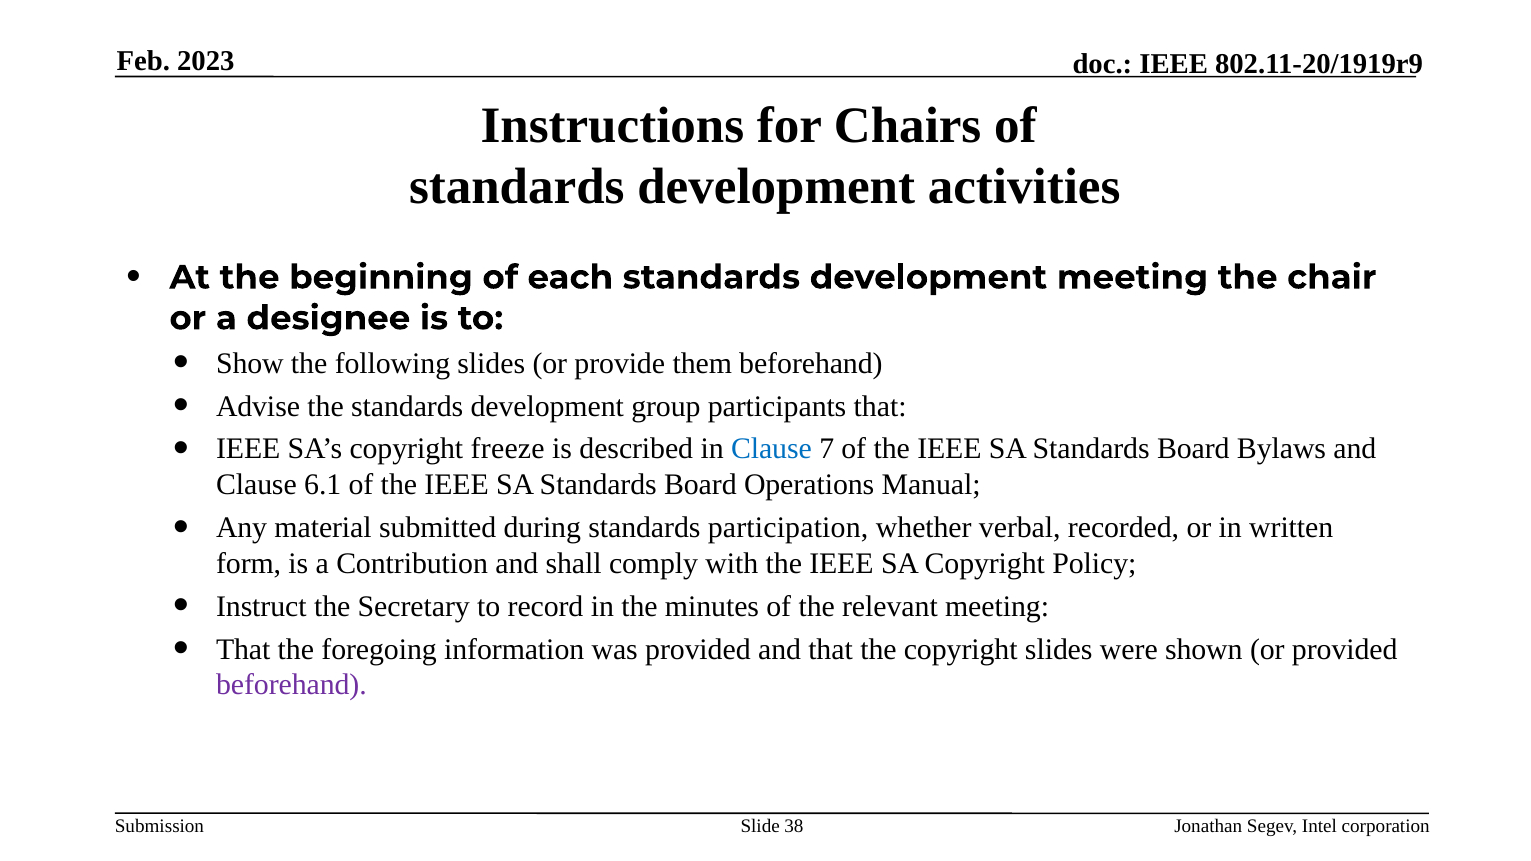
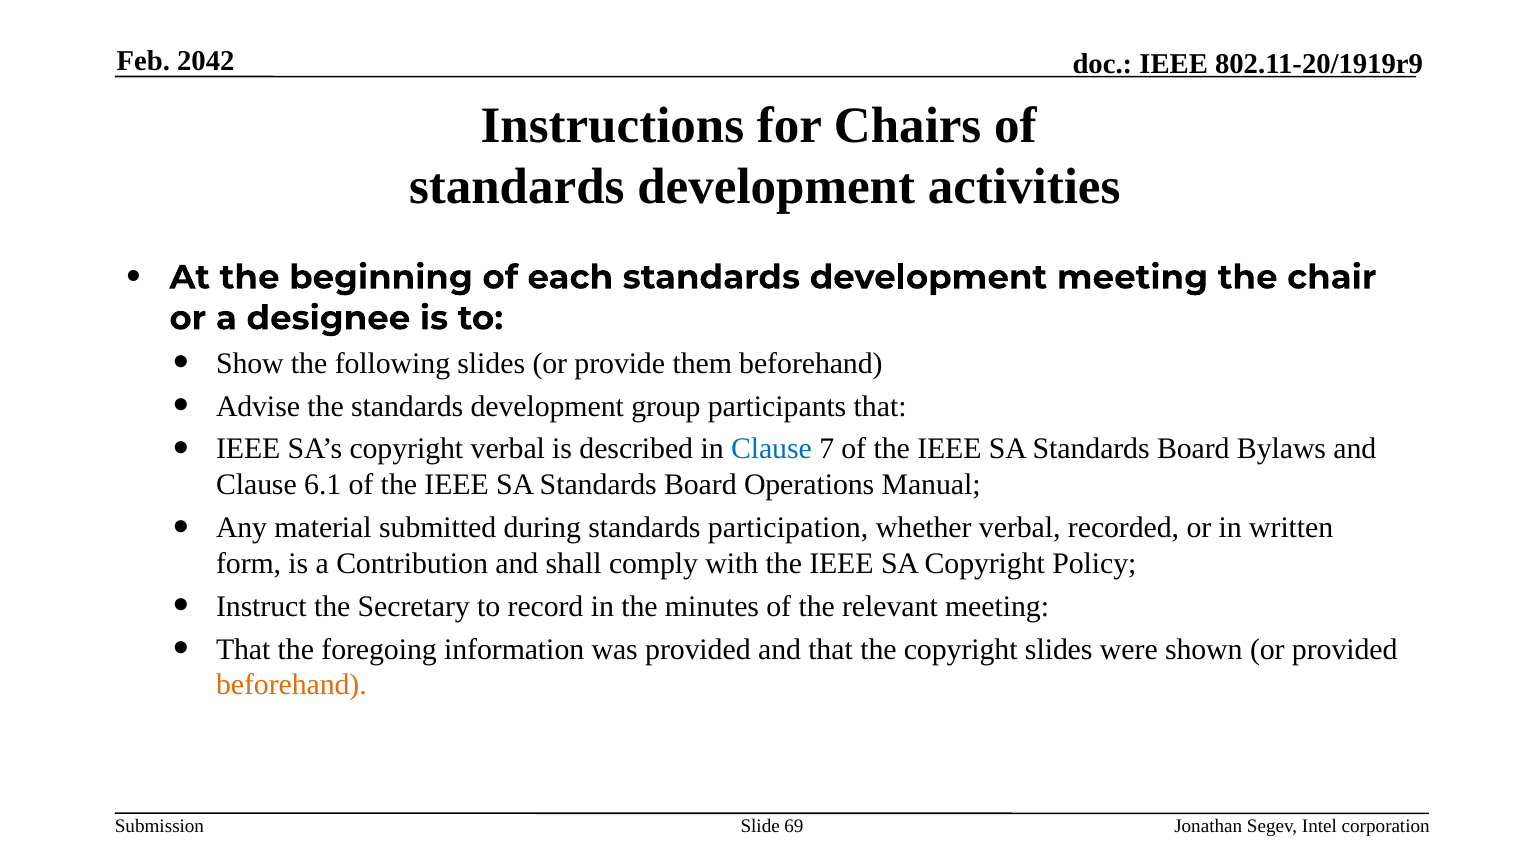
2023: 2023 -> 2042
copyright freeze: freeze -> verbal
beforehand at (291, 685) colour: purple -> orange
38: 38 -> 69
